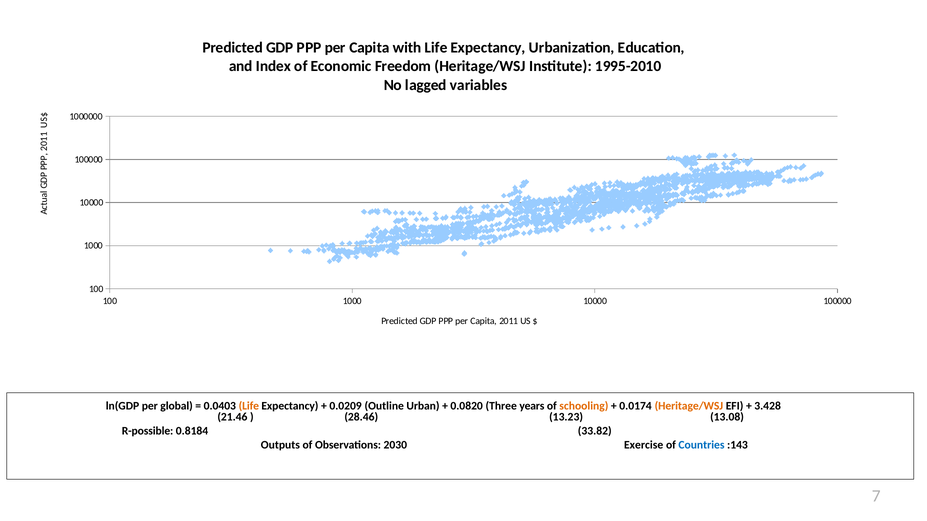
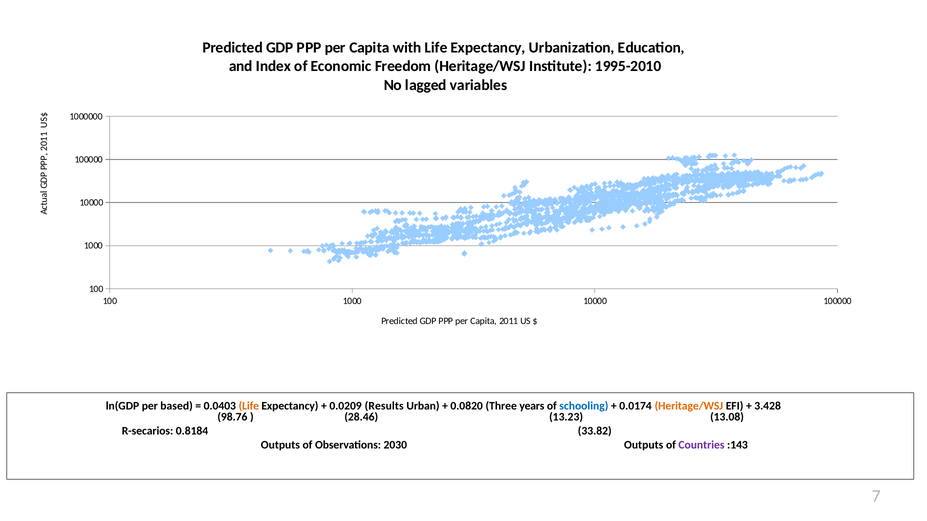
global: global -> based
Outline: Outline -> Results
schooling colour: orange -> blue
21.46: 21.46 -> 98.76
R-possible: R-possible -> R-secarios
2030 Exercise: Exercise -> Outputs
Countries colour: blue -> purple
